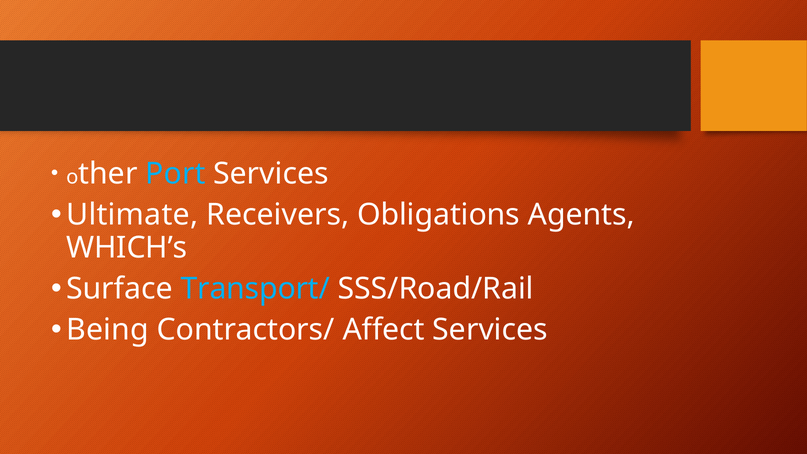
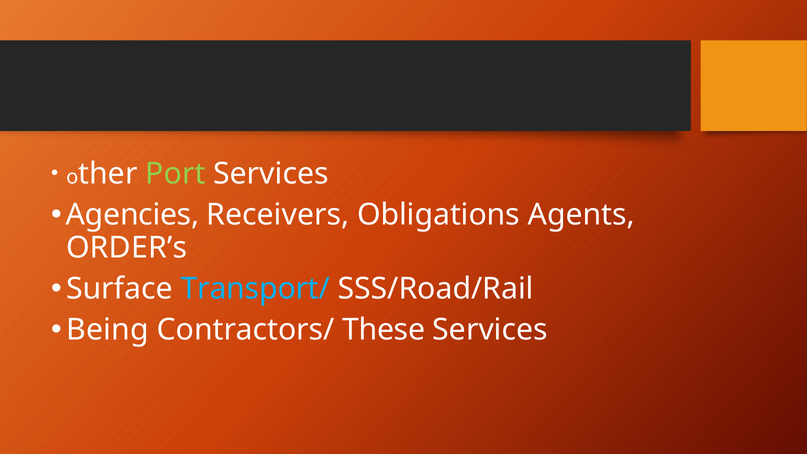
Port colour: light blue -> light green
Ultimate: Ultimate -> Agencies
WHICH’s: WHICH’s -> ORDER’s
Affect: Affect -> These
